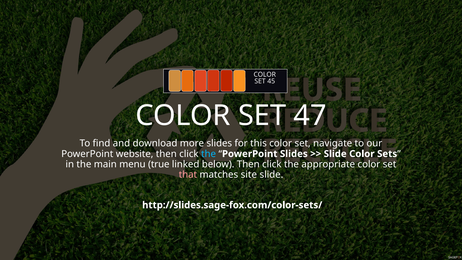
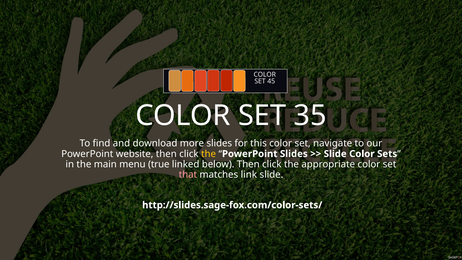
47: 47 -> 35
the at (209, 154) colour: light blue -> yellow
site: site -> link
